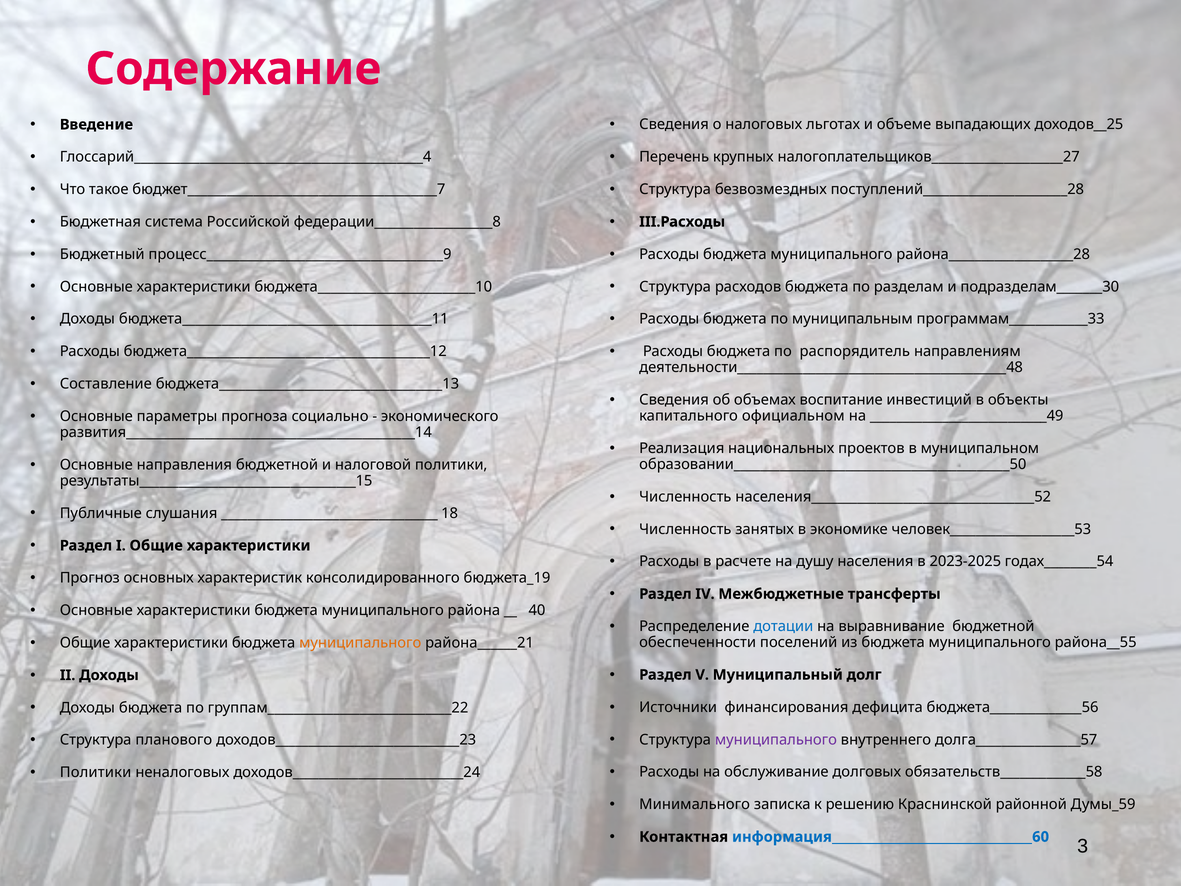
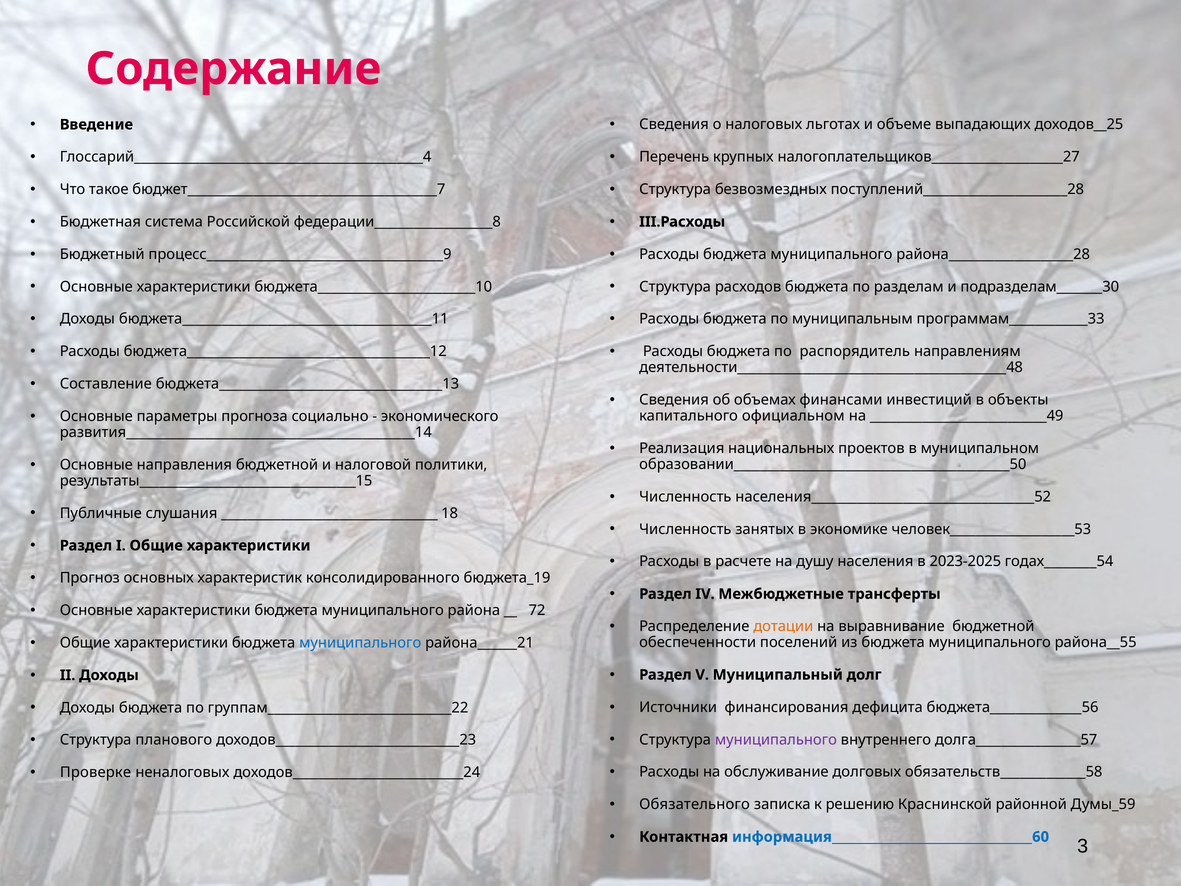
воспитание: воспитание -> финансами
40: 40 -> 72
дотации colour: blue -> orange
муниципального at (360, 643) colour: orange -> blue
Политики at (96, 772): Политики -> Проверке
Минимального: Минимального -> Обязательного
